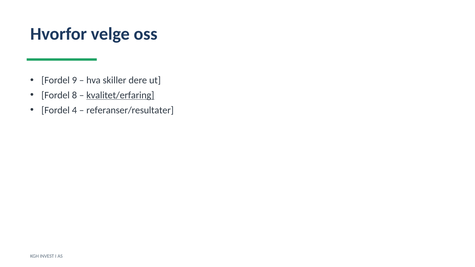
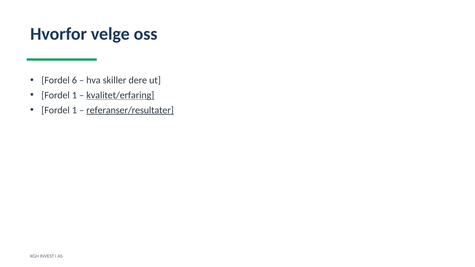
9: 9 -> 6
8 at (74, 95): 8 -> 1
4 at (74, 110): 4 -> 1
referanser/resultater underline: none -> present
